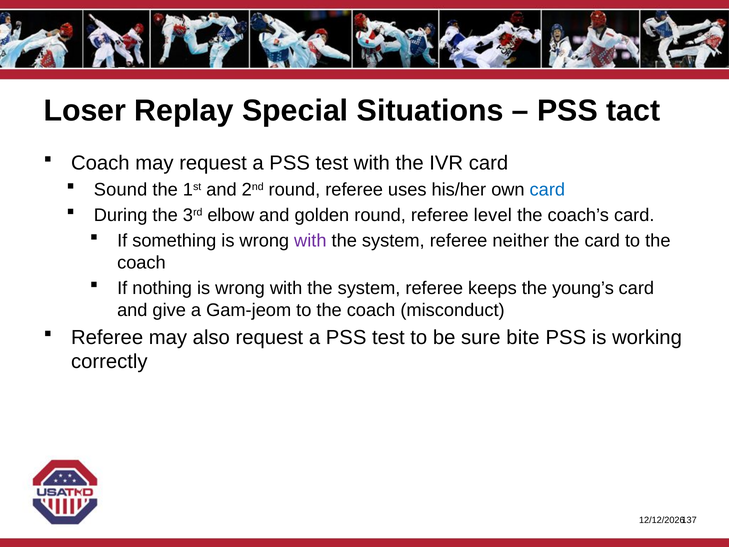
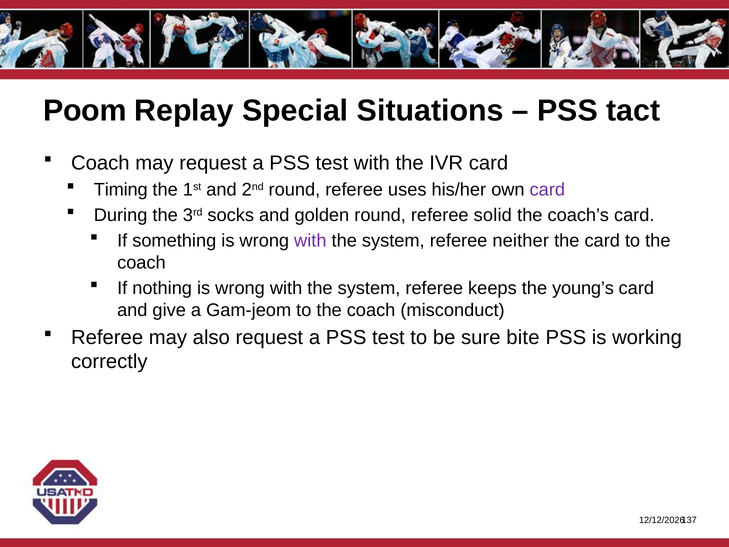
Loser: Loser -> Poom
Sound: Sound -> Timing
card at (547, 190) colour: blue -> purple
elbow: elbow -> socks
level: level -> solid
